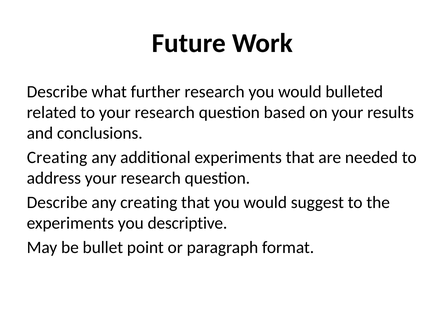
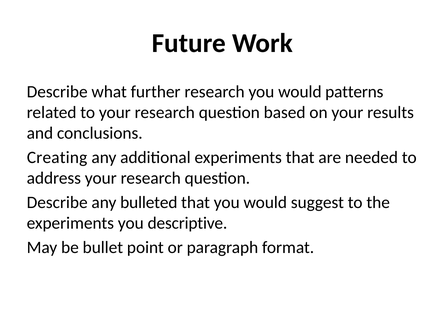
bulleted: bulleted -> patterns
any creating: creating -> bulleted
